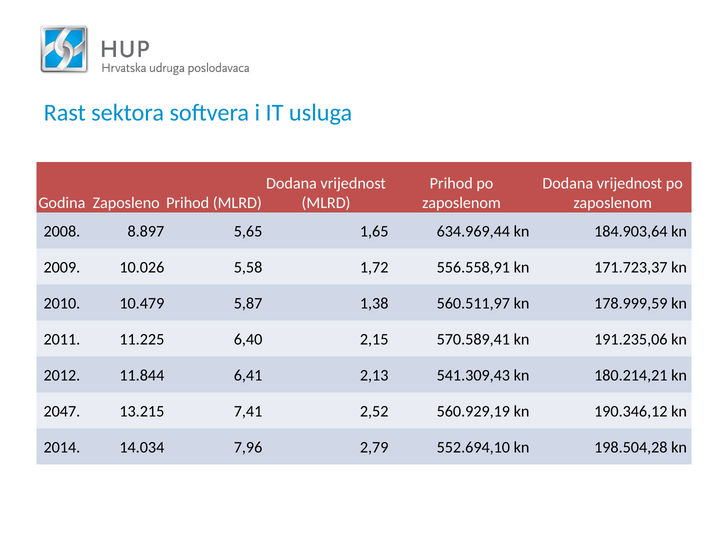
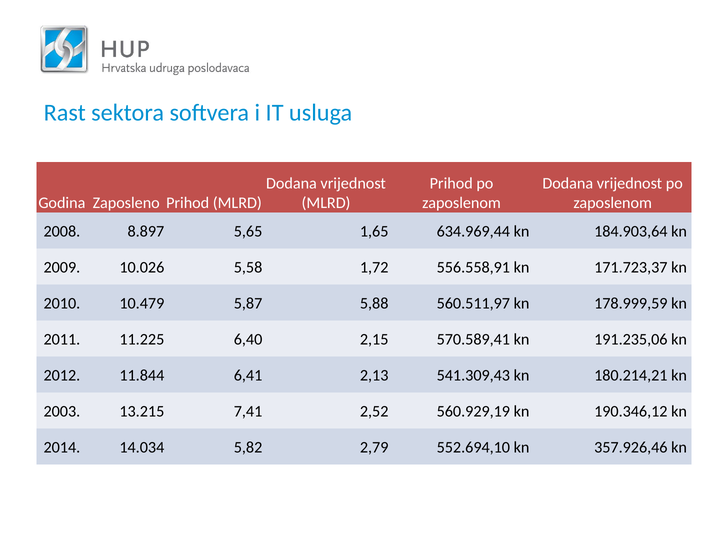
1,38: 1,38 -> 5,88
2047: 2047 -> 2003
7,96: 7,96 -> 5,82
198.504,28: 198.504,28 -> 357.926,46
